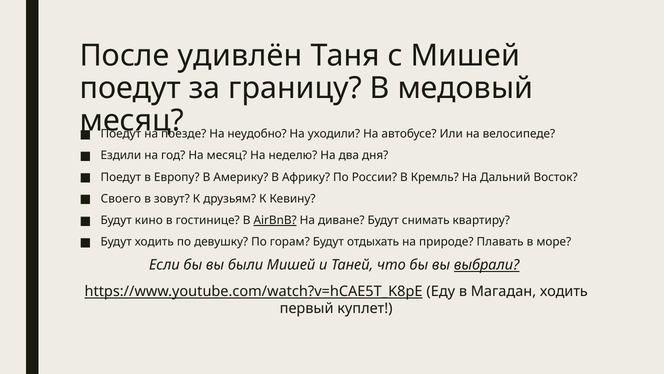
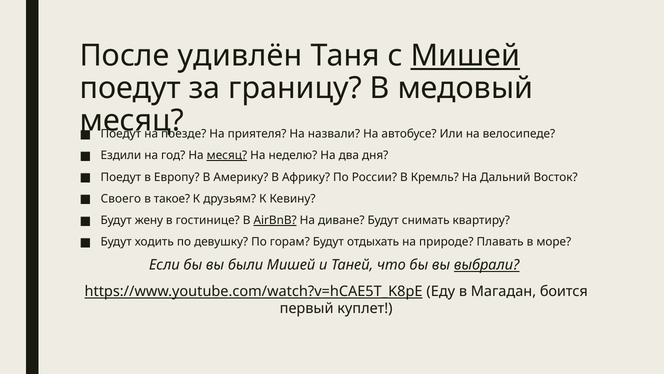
Мишей at (465, 56) underline: none -> present
неудобно: неудобно -> приятеля
уходили: уходили -> назвали
месяц at (227, 155) underline: none -> present
зовут: зовут -> такое
кино: кино -> жену
Магадан ходить: ходить -> боится
